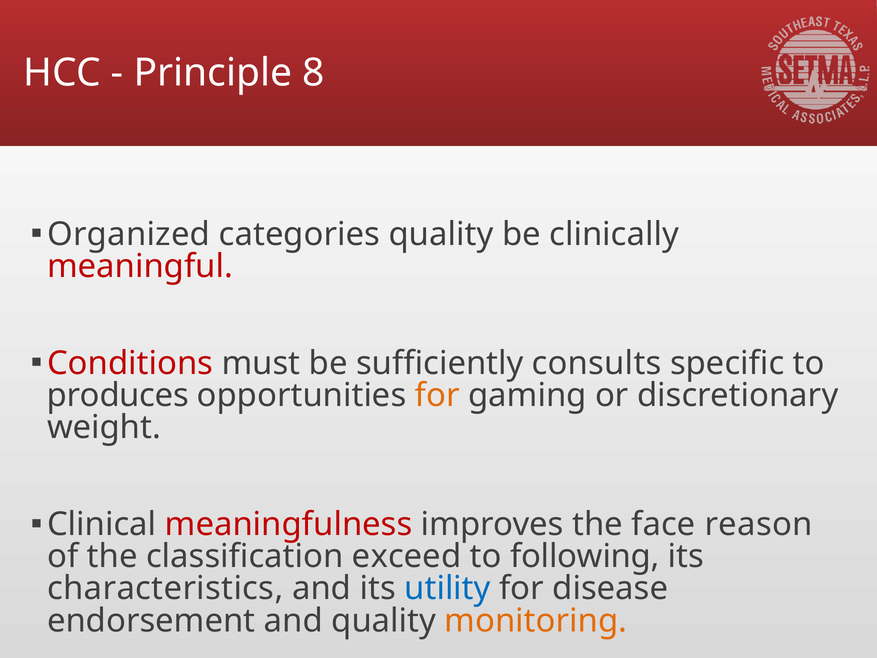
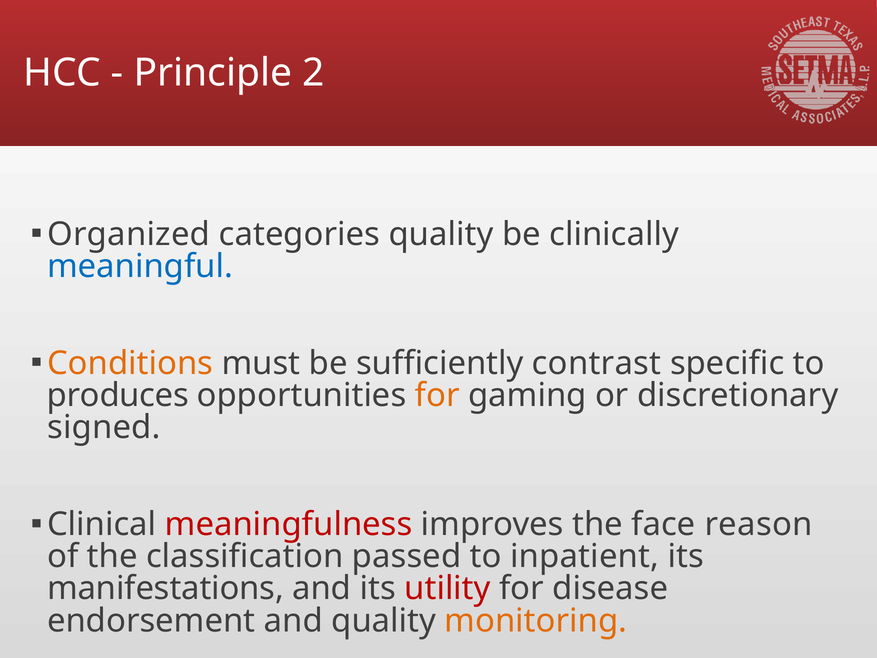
8: 8 -> 2
meaningful colour: red -> blue
Conditions colour: red -> orange
consults: consults -> contrast
weight: weight -> signed
exceed: exceed -> passed
following: following -> inpatient
characteristics: characteristics -> manifestations
utility colour: blue -> red
